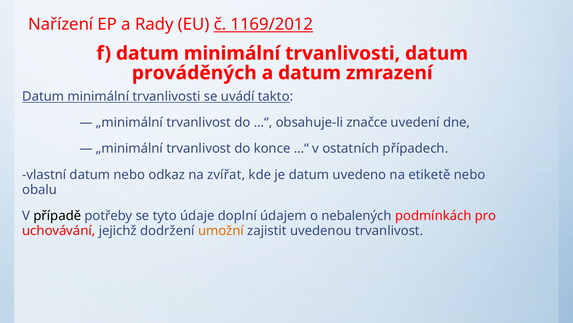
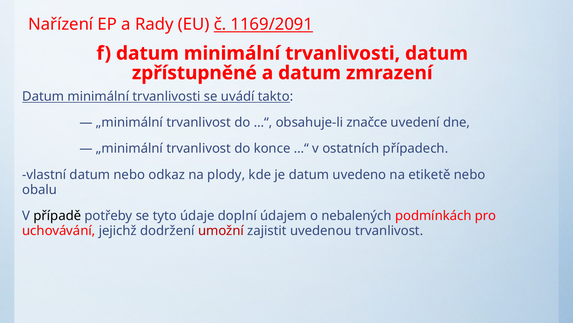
1169/2012: 1169/2012 -> 1169/2091
prováděných: prováděných -> zpřístupněné
zvířat: zvířat -> plody
umožní colour: orange -> red
